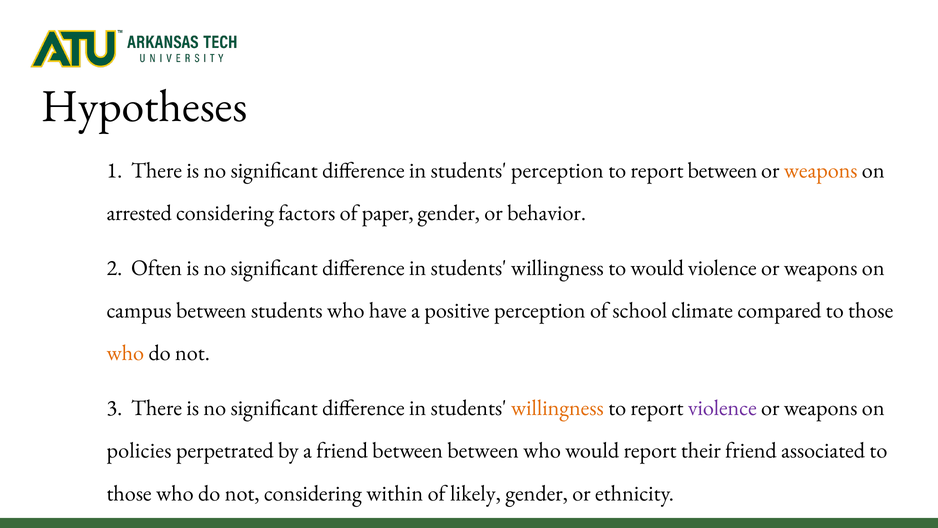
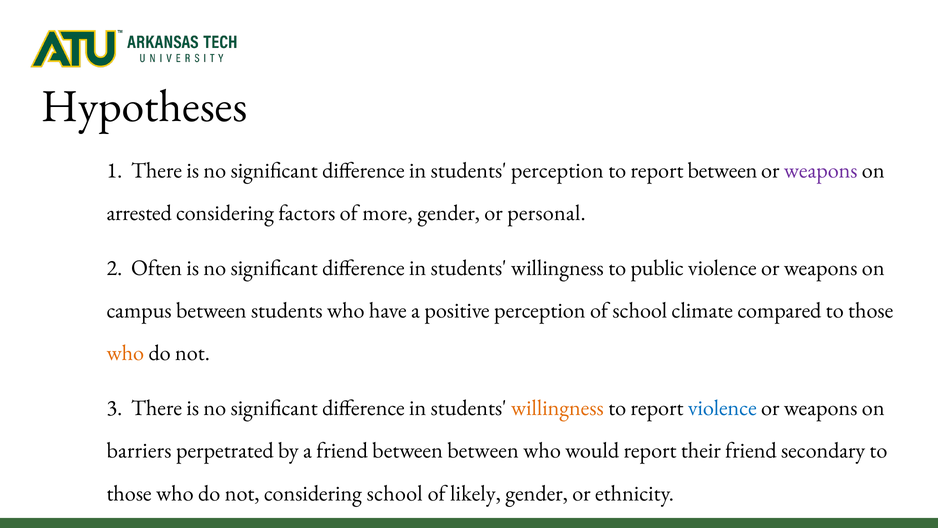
weapons at (821, 170) colour: orange -> purple
paper: paper -> more
behavior: behavior -> personal
to would: would -> public
violence at (722, 408) colour: purple -> blue
policies: policies -> barriers
associated: associated -> secondary
considering within: within -> school
